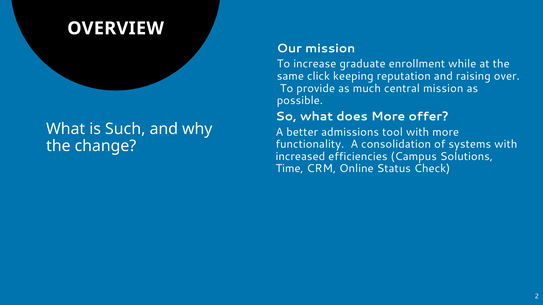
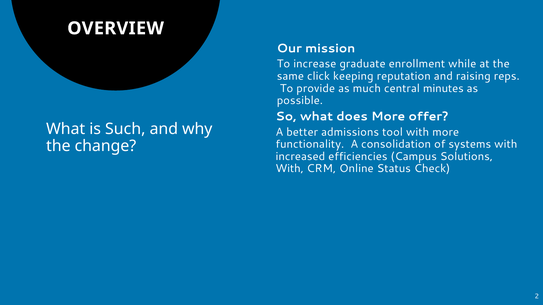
over: over -> reps
central mission: mission -> minutes
Time at (290, 169): Time -> With
